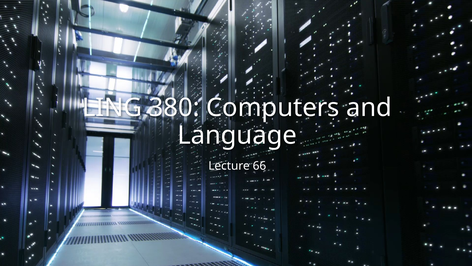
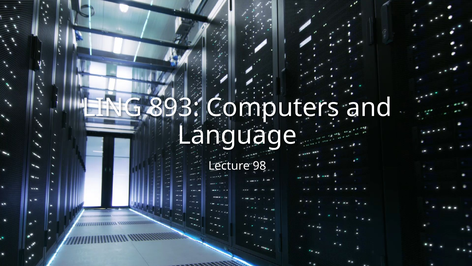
380: 380 -> 893
66: 66 -> 98
